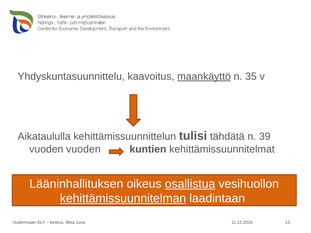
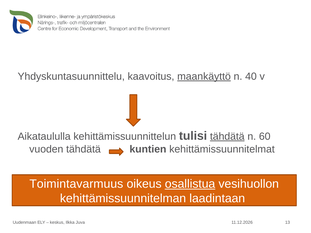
35: 35 -> 40
tähdätä at (227, 137) underline: none -> present
39: 39 -> 60
vuoden vuoden: vuoden -> tähdätä
Lääninhallituksen: Lääninhallituksen -> Toimintavarmuus
kehittämissuunnitelman underline: present -> none
